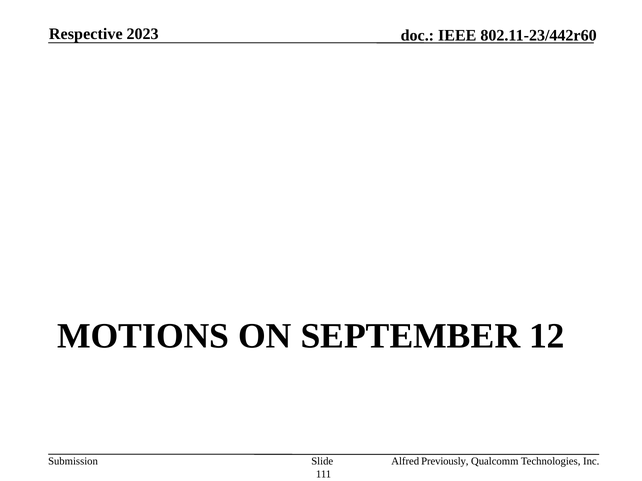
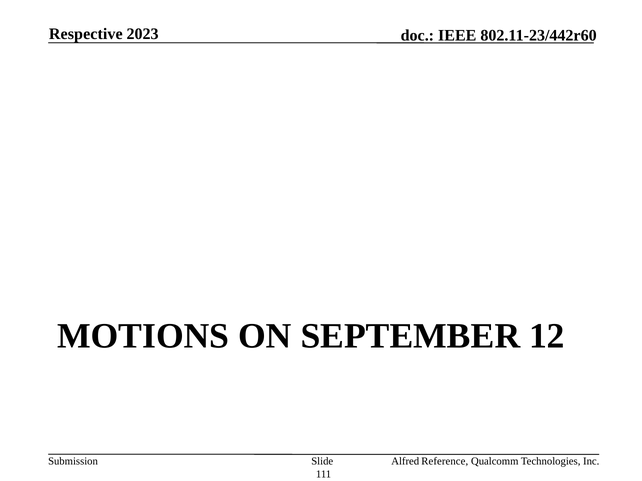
Previously: Previously -> Reference
